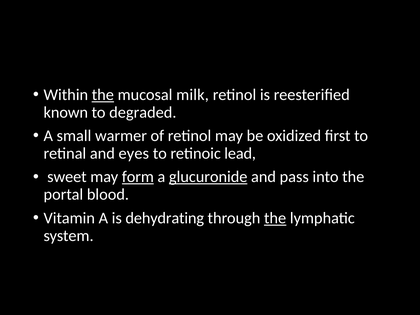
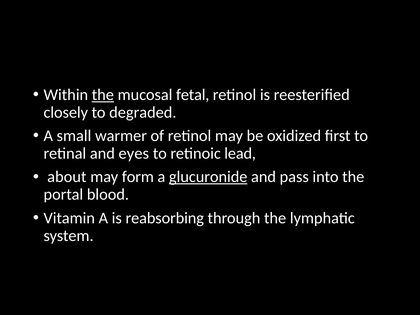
milk: milk -> fetal
known: known -> closely
sweet: sweet -> about
form underline: present -> none
dehydrating: dehydrating -> reabsorbing
the at (275, 218) underline: present -> none
